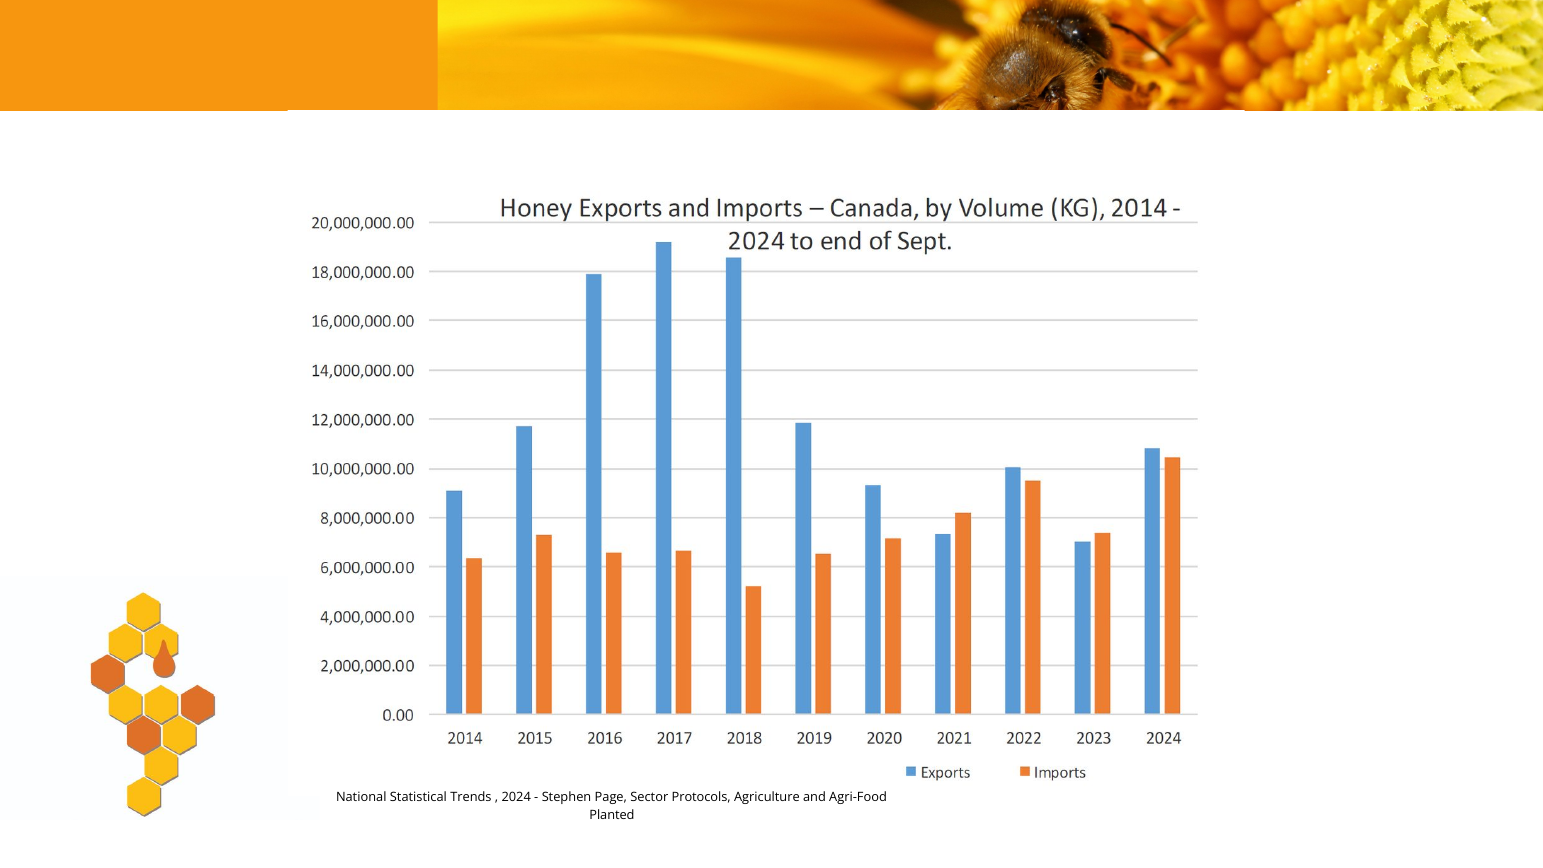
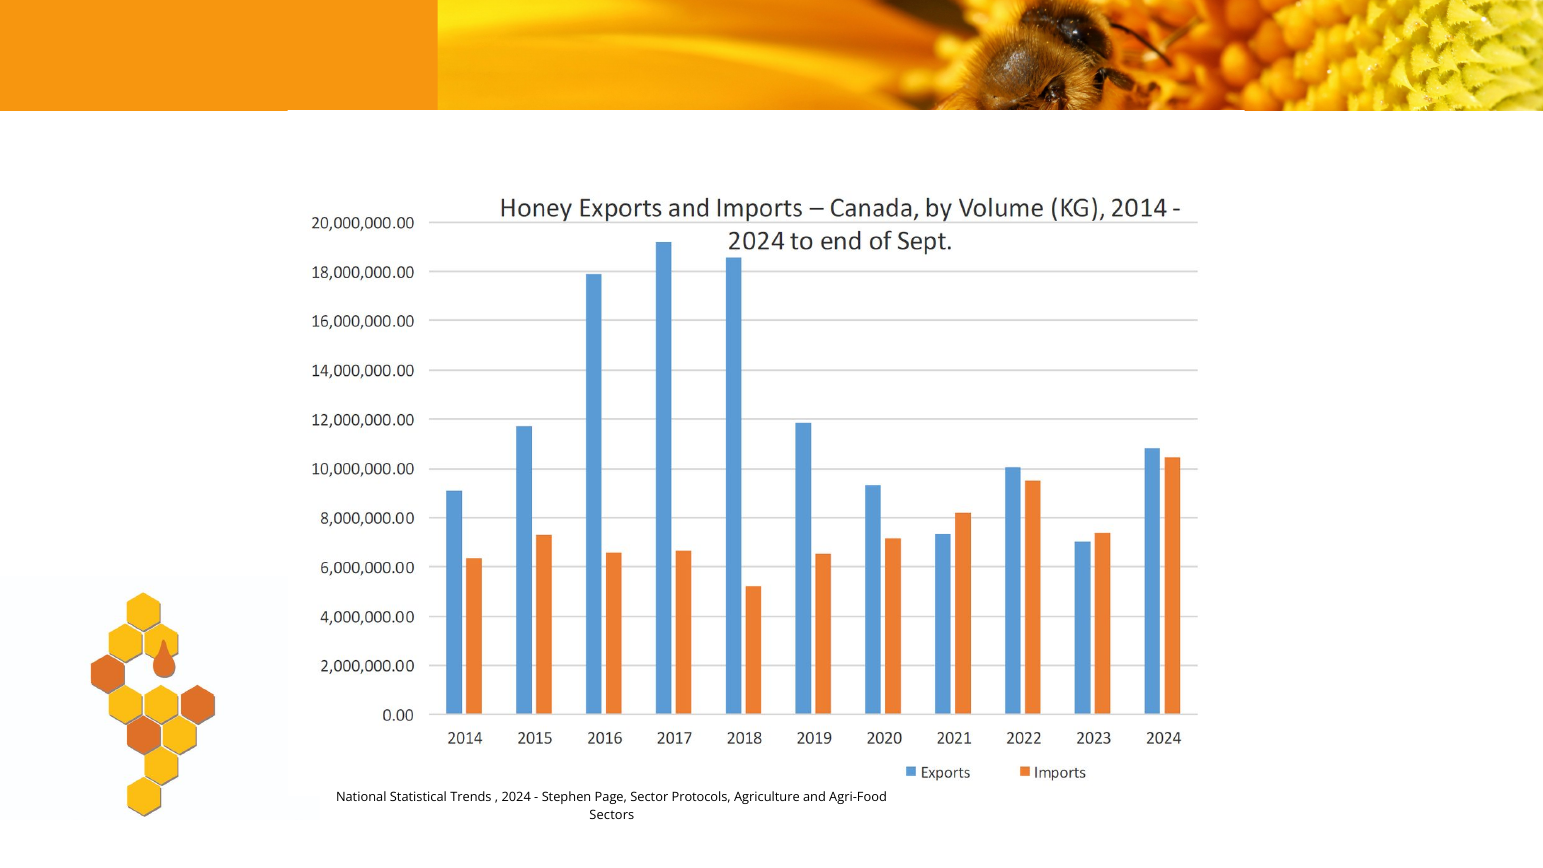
Planted: Planted -> Sectors
